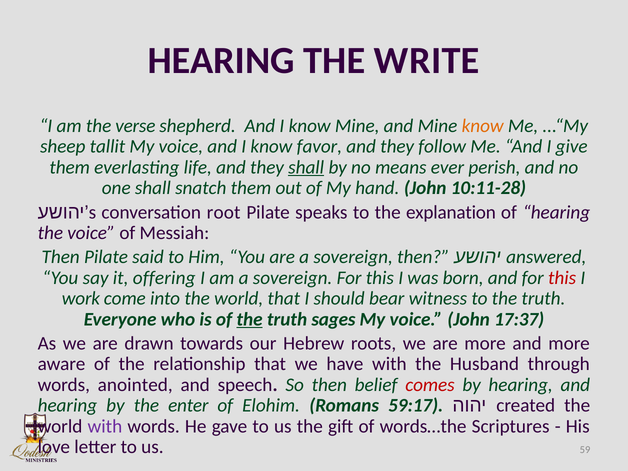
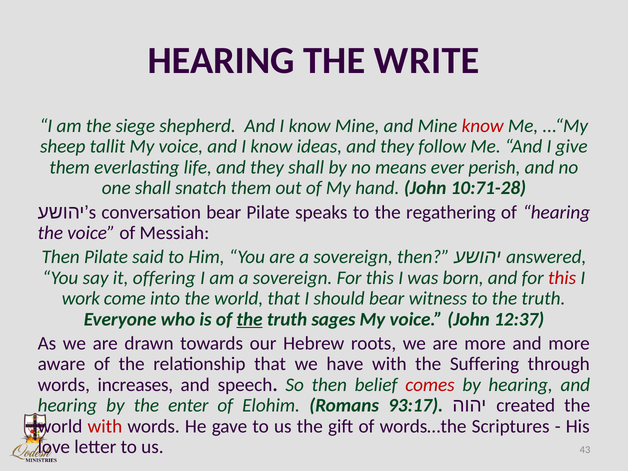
verse: verse -> siege
know at (483, 126) colour: orange -> red
favor: favor -> ideas
shall at (306, 167) underline: present -> none
10:11-28: 10:11-28 -> 10:71-28
conversation root: root -> bear
explanation: explanation -> regathering
17:37: 17:37 -> 12:37
Husband: Husband -> Suffering
anointed: anointed -> increases
59:17: 59:17 -> 93:17
with at (105, 426) colour: purple -> red
59: 59 -> 43
